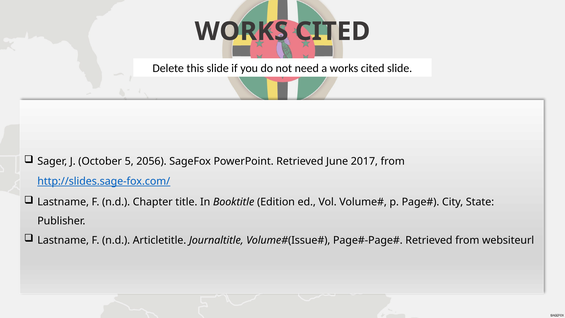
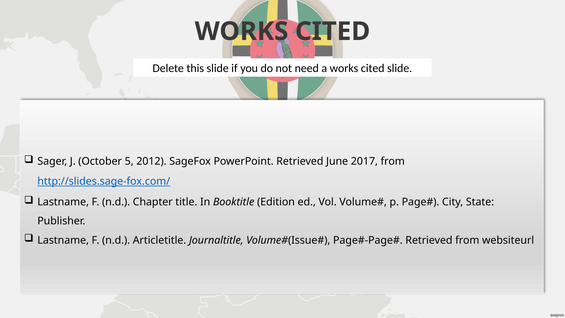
2056: 2056 -> 2012
